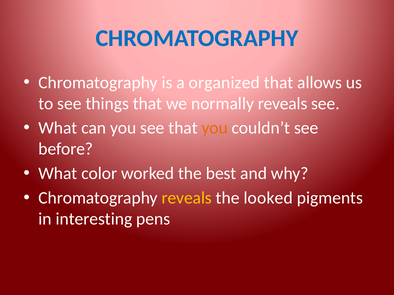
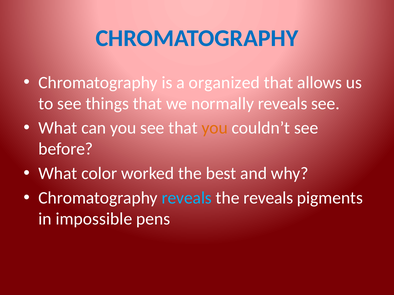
reveals at (187, 198) colour: yellow -> light blue
the looked: looked -> reveals
interesting: interesting -> impossible
